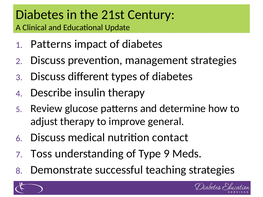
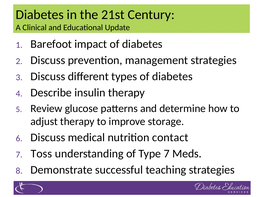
Patterns at (51, 44): Patterns -> Barefoot
general: general -> storage
Type 9: 9 -> 7
